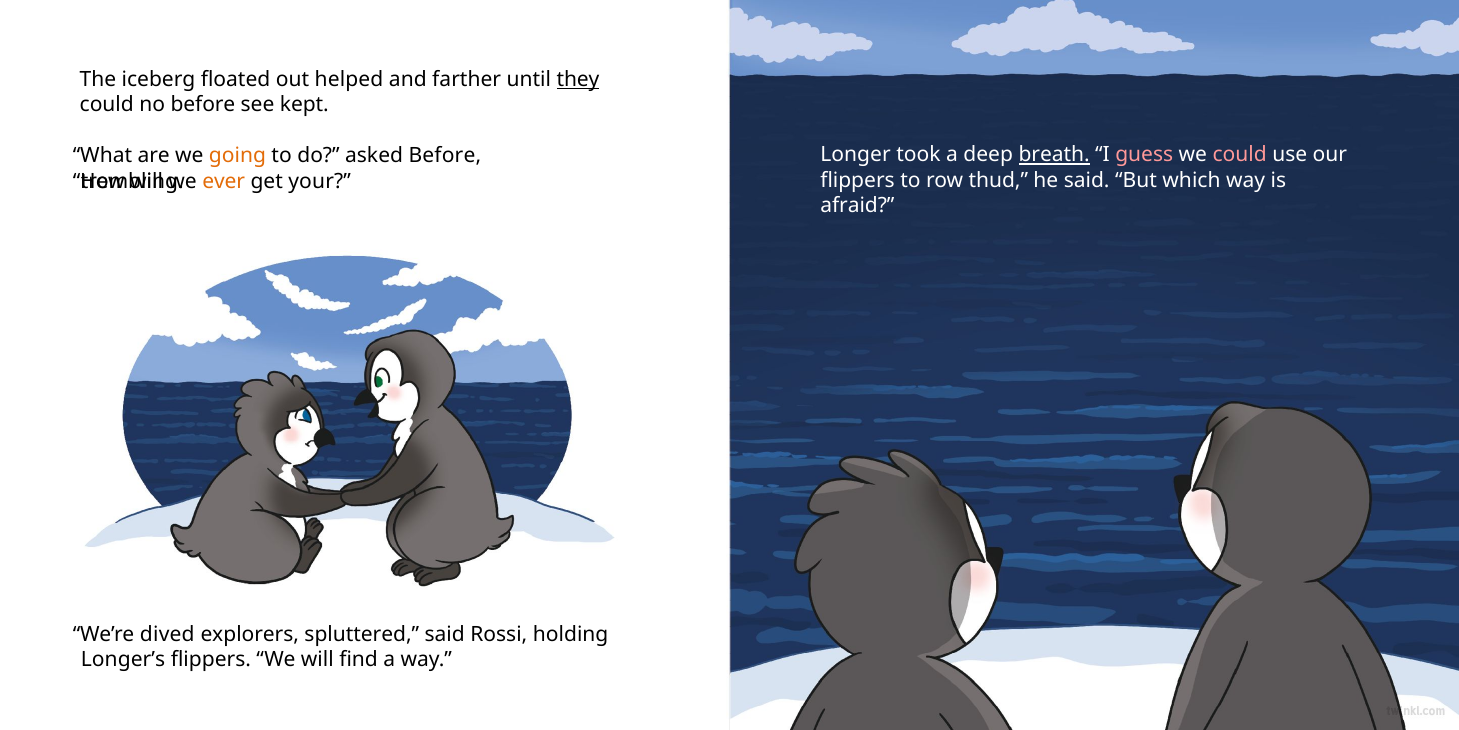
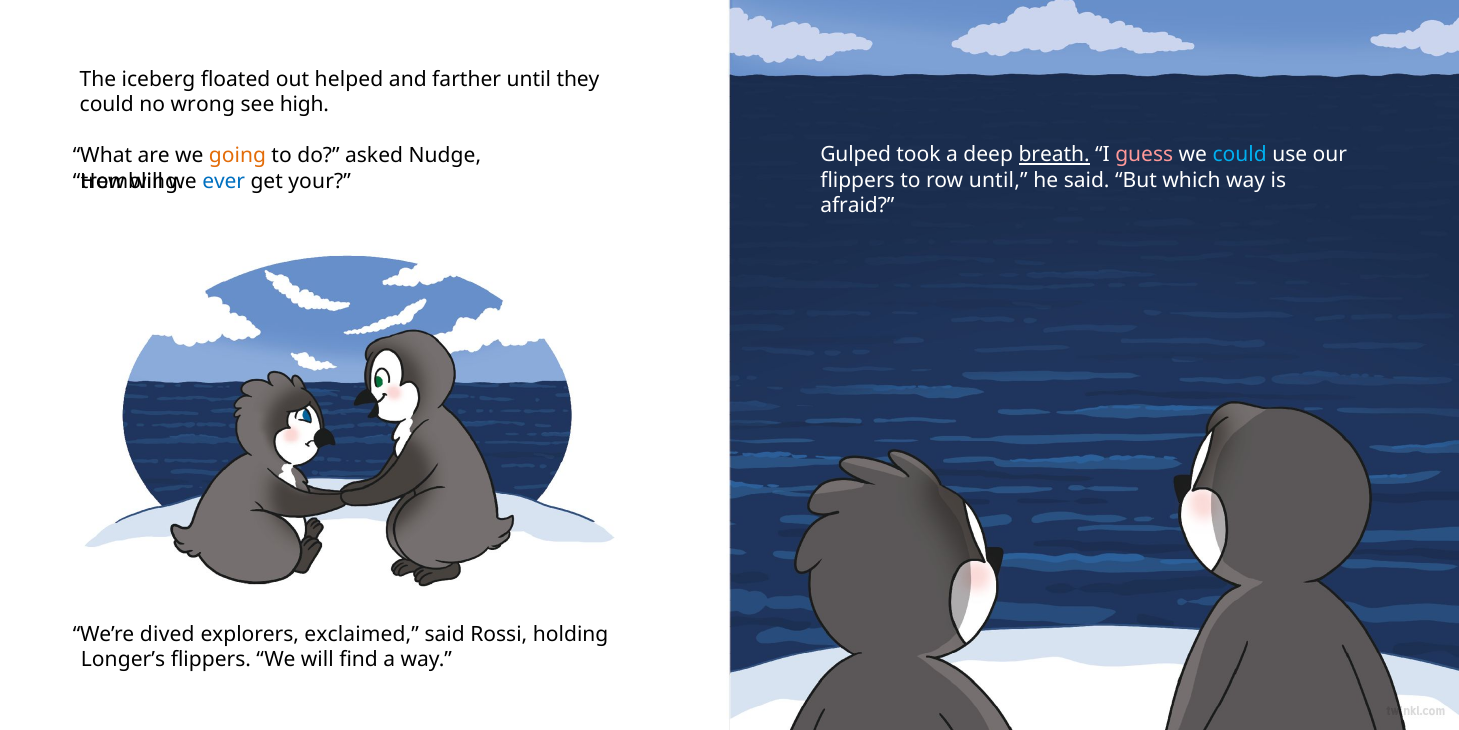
they underline: present -> none
no before: before -> wrong
kept: kept -> high
Longer: Longer -> Gulped
could at (1240, 155) colour: pink -> light blue
asked Before: Before -> Nudge
row thud: thud -> until
ever colour: orange -> blue
spluttered: spluttered -> exclaimed
